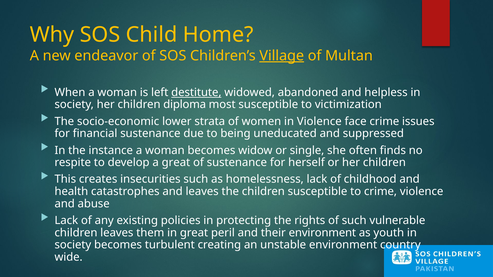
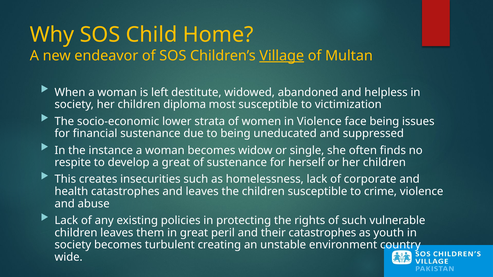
destitute underline: present -> none
face crime: crime -> being
childhood: childhood -> corporate
their environment: environment -> catastrophes
